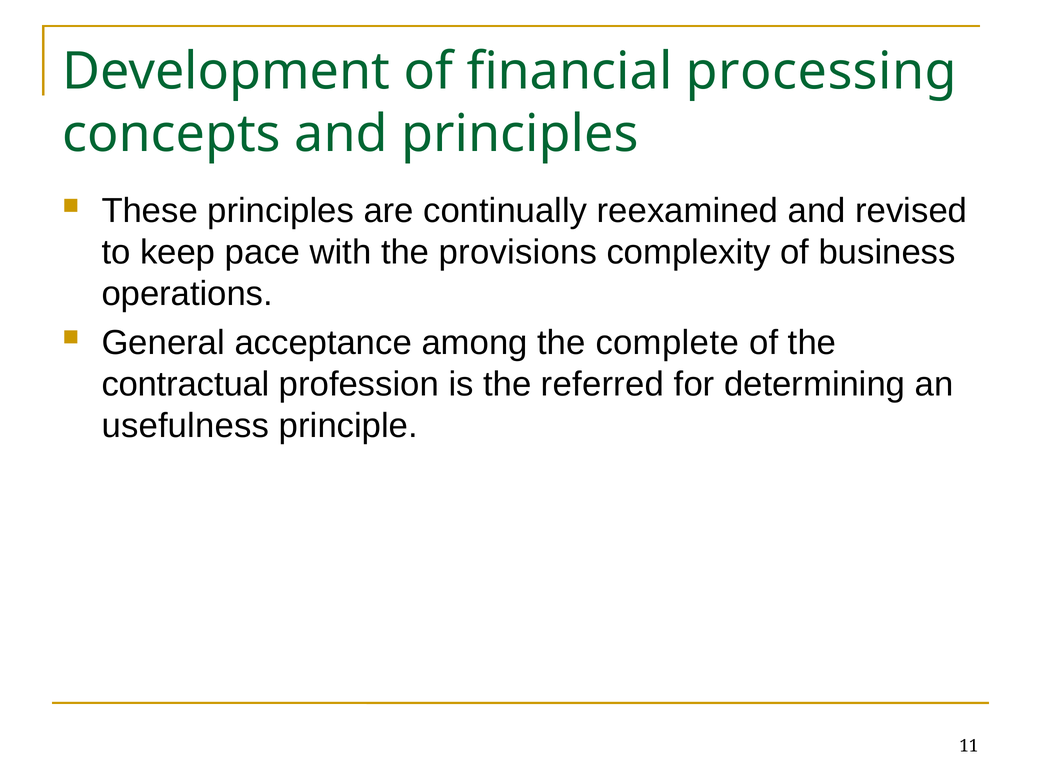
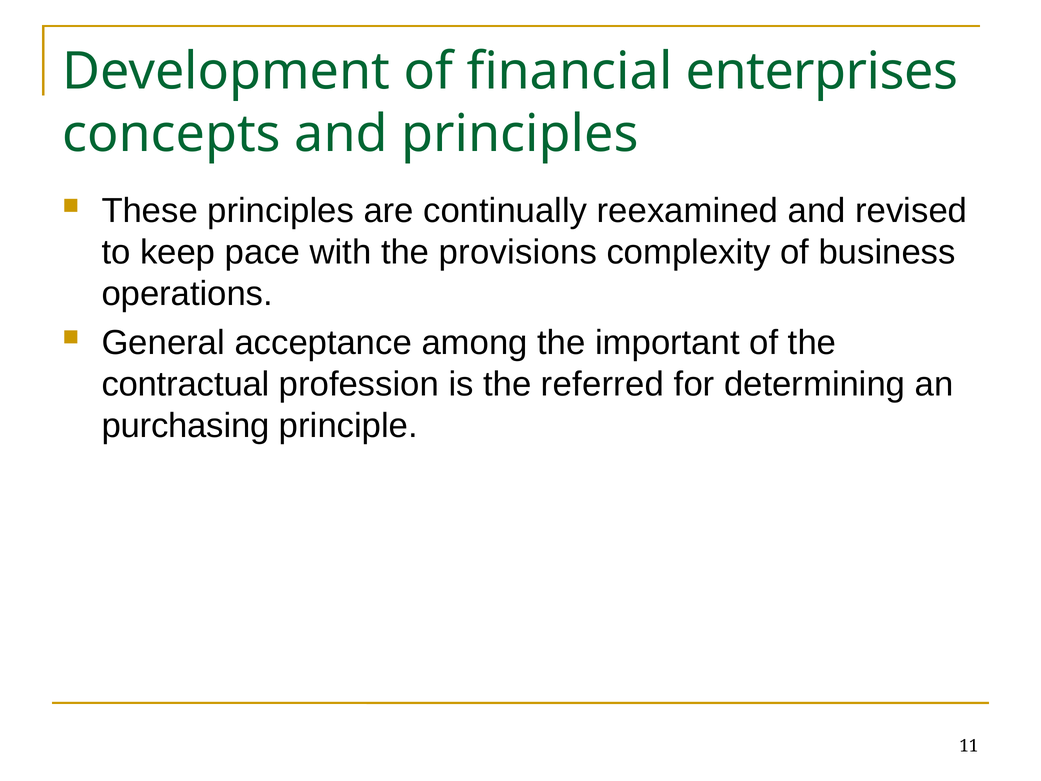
processing: processing -> enterprises
complete: complete -> important
usefulness: usefulness -> purchasing
